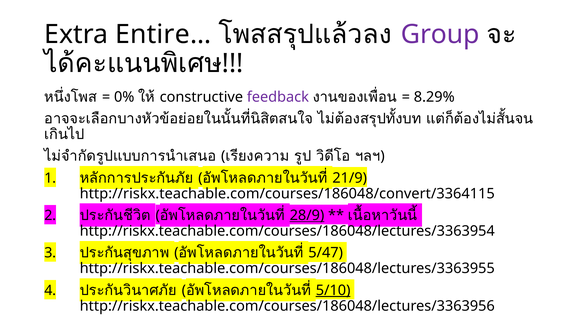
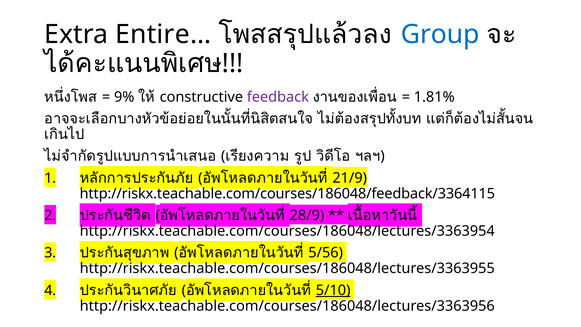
Group colour: purple -> blue
0%: 0% -> 9%
8.29%: 8.29% -> 1.81%
http://riskx.teachable.com/courses/186048/convert/3364115: http://riskx.teachable.com/courses/186048/convert/3364115 -> http://riskx.teachable.com/courses/186048/feedback/3364115
28/9 underline: present -> none
5/47: 5/47 -> 5/56
